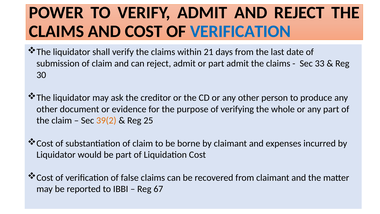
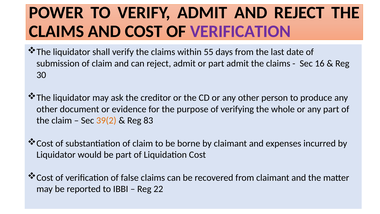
VERIFICATION at (240, 31) colour: blue -> purple
21: 21 -> 55
33: 33 -> 16
25: 25 -> 83
67: 67 -> 22
